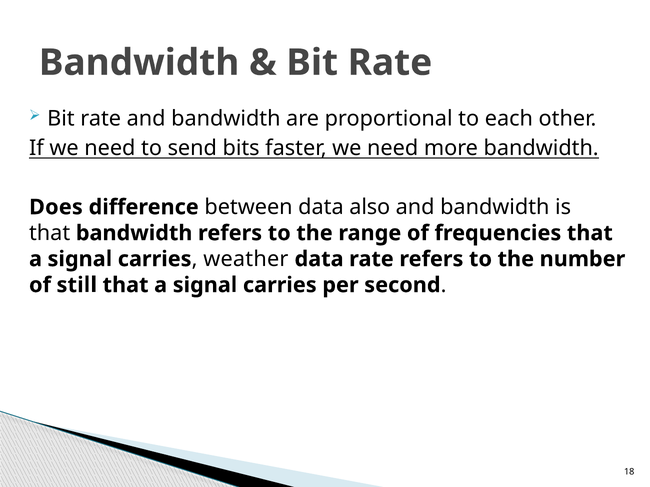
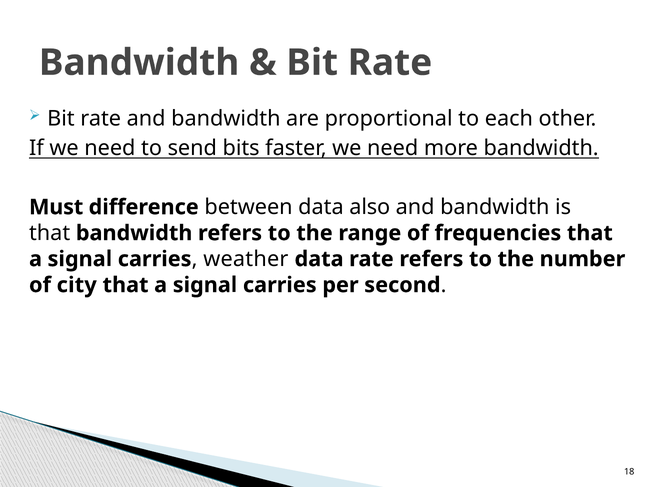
Does: Does -> Must
still: still -> city
